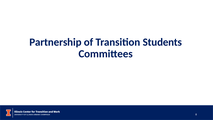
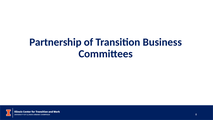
Students: Students -> Business
